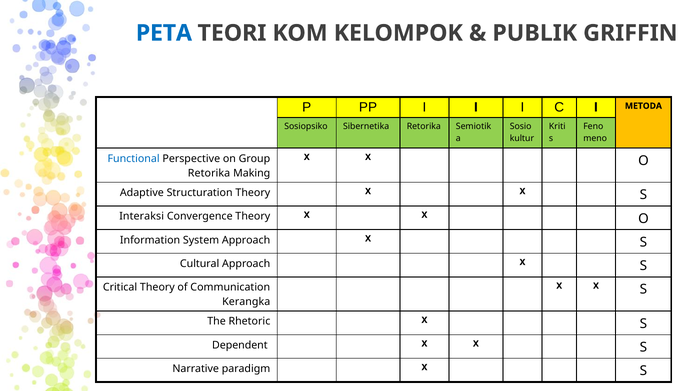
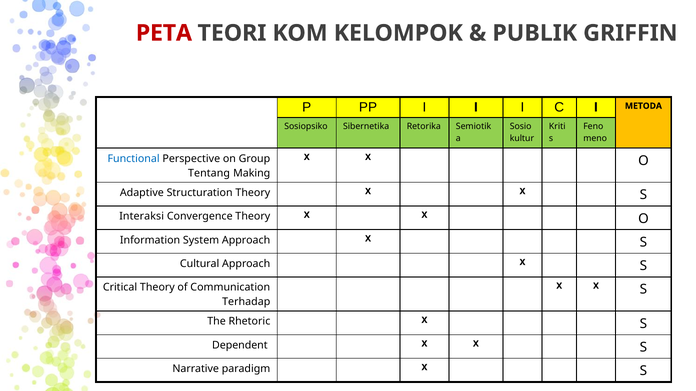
PETA colour: blue -> red
Retorika at (209, 173): Retorika -> Tentang
Kerangka: Kerangka -> Terhadap
